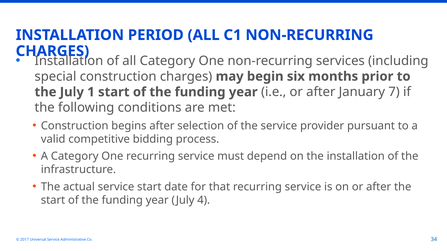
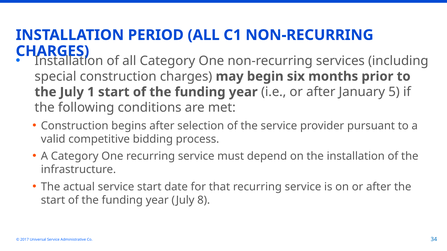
7: 7 -> 5
4: 4 -> 8
